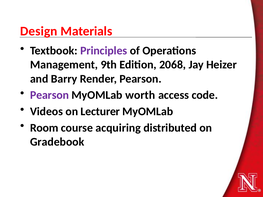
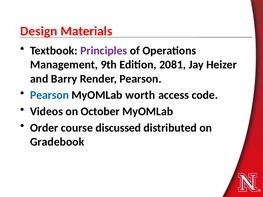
2068: 2068 -> 2081
Pearson at (49, 95) colour: purple -> blue
Lecturer: Lecturer -> October
Room: Room -> Order
acquiring: acquiring -> discussed
